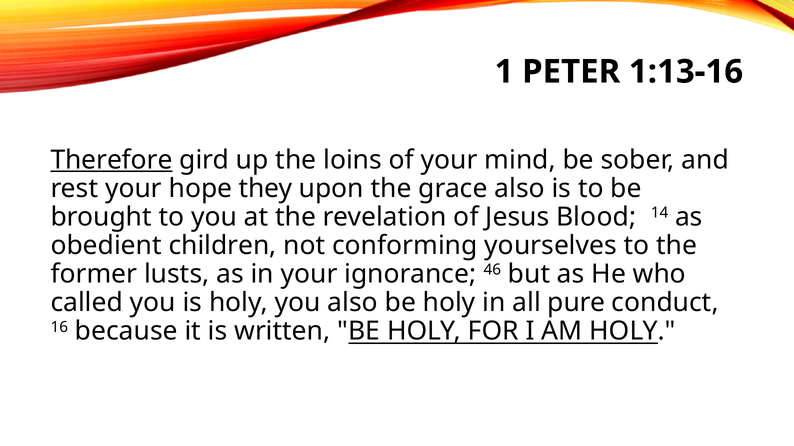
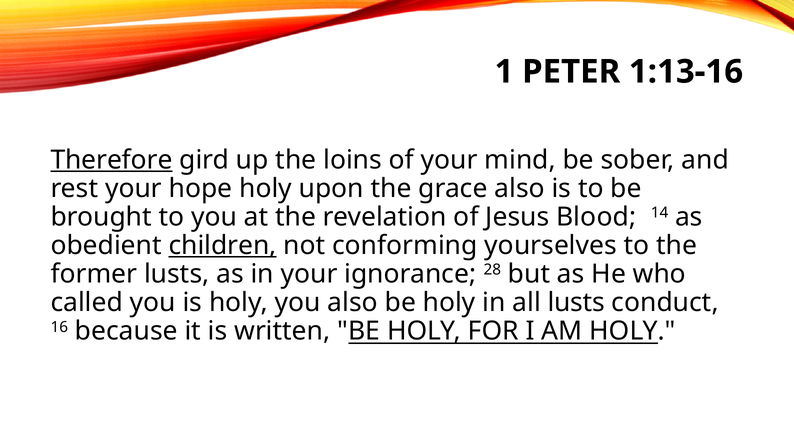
hope they: they -> holy
children underline: none -> present
46: 46 -> 28
all pure: pure -> lusts
